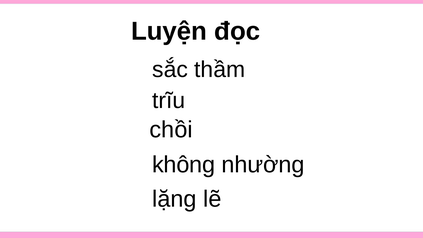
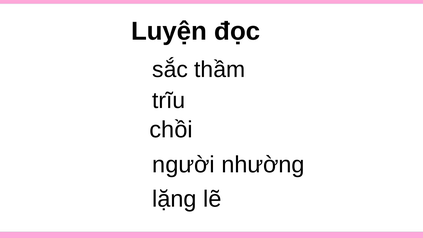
không: không -> người
